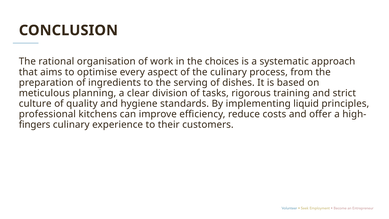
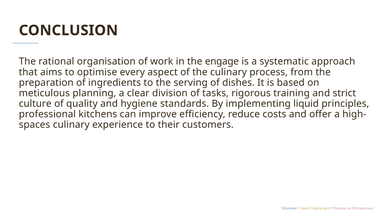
choices: choices -> engage
fingers: fingers -> spaces
